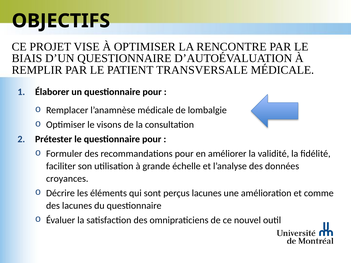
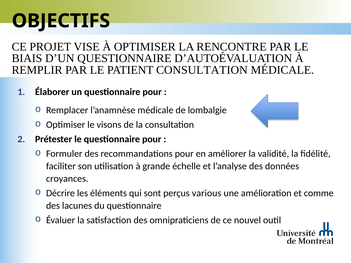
PATIENT TRANSVERSALE: TRANSVERSALE -> CONSULTATION
perçus lacunes: lacunes -> various
